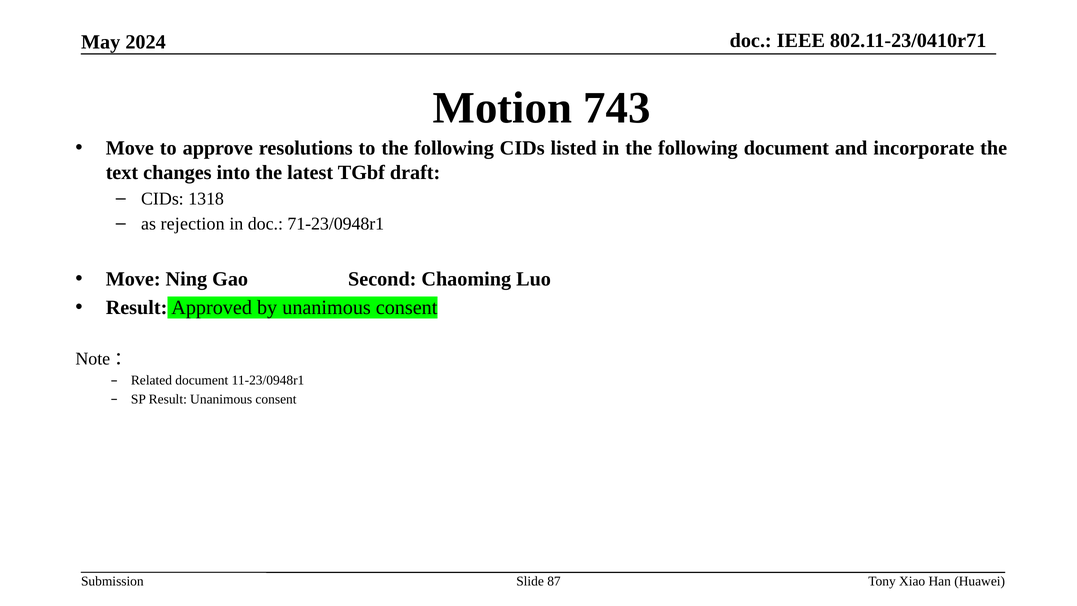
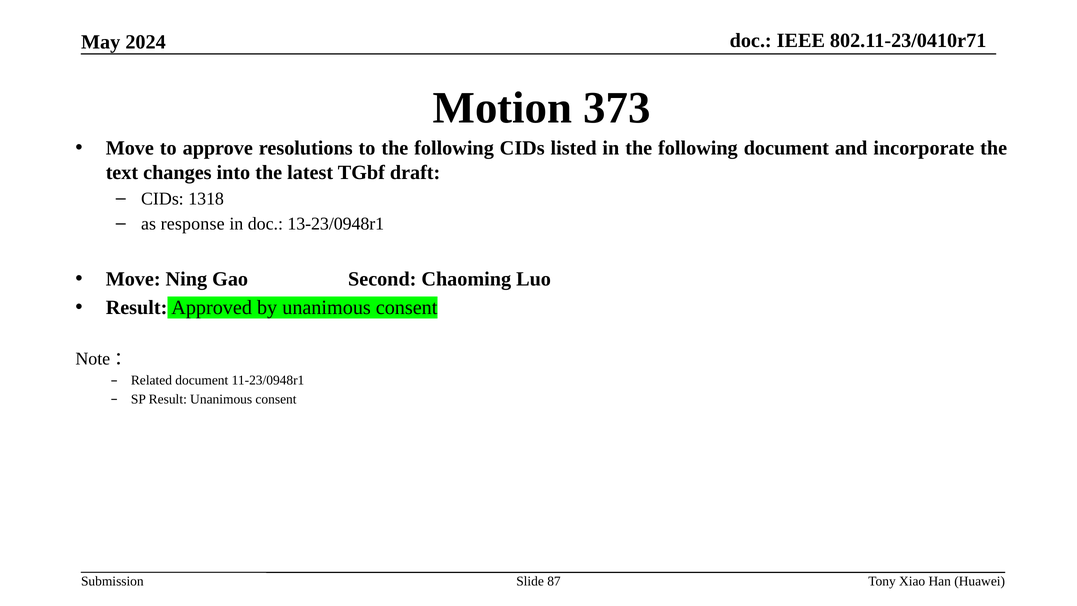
743: 743 -> 373
rejection: rejection -> response
71-23/0948r1: 71-23/0948r1 -> 13-23/0948r1
